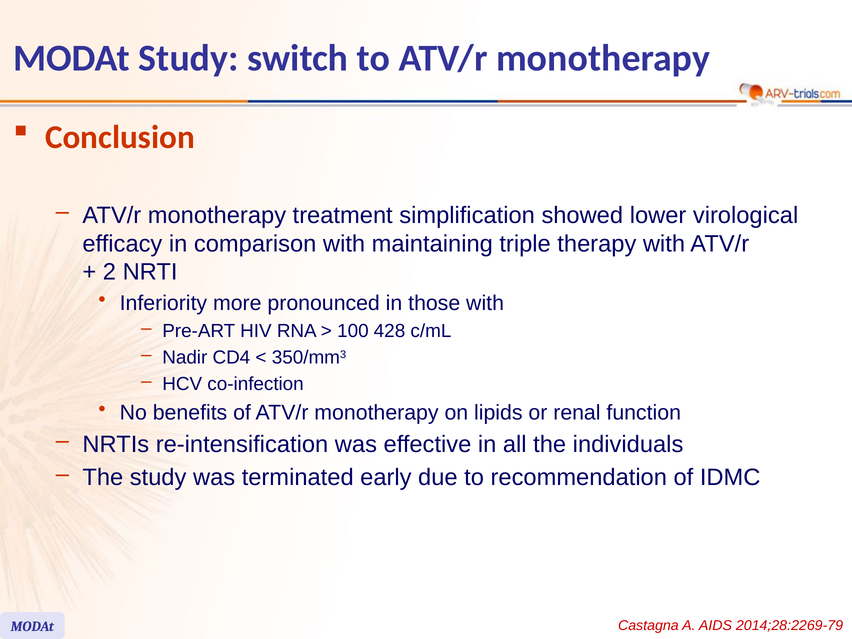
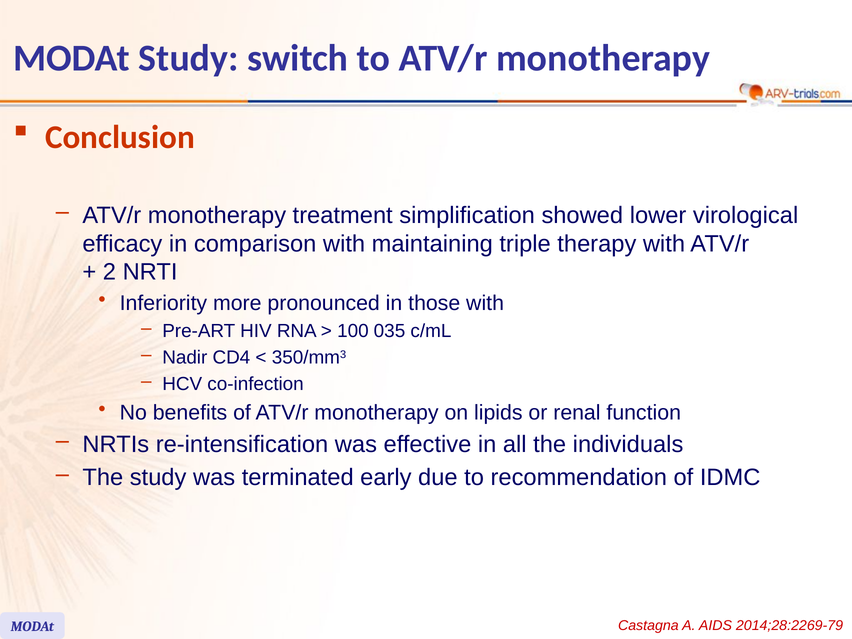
428: 428 -> 035
